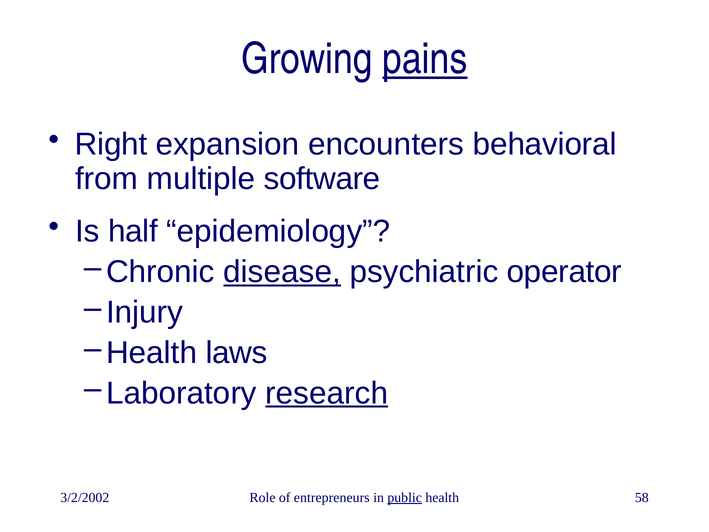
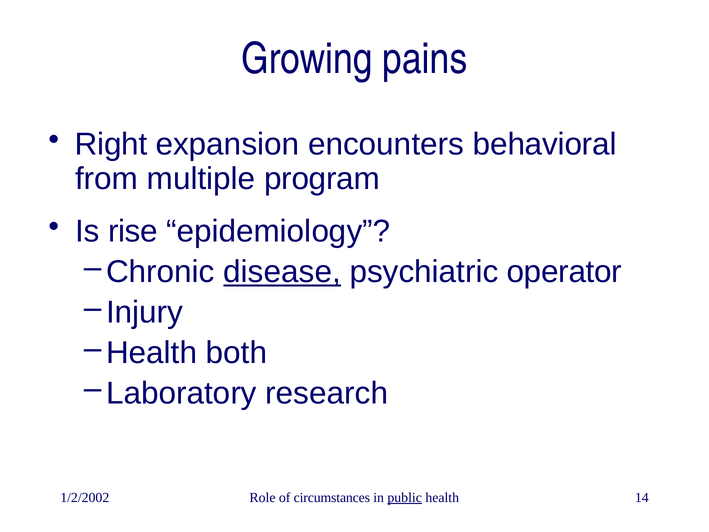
pains underline: present -> none
software: software -> program
half: half -> rise
laws: laws -> both
research underline: present -> none
3/2/2002: 3/2/2002 -> 1/2/2002
entrepreneurs: entrepreneurs -> circumstances
58: 58 -> 14
